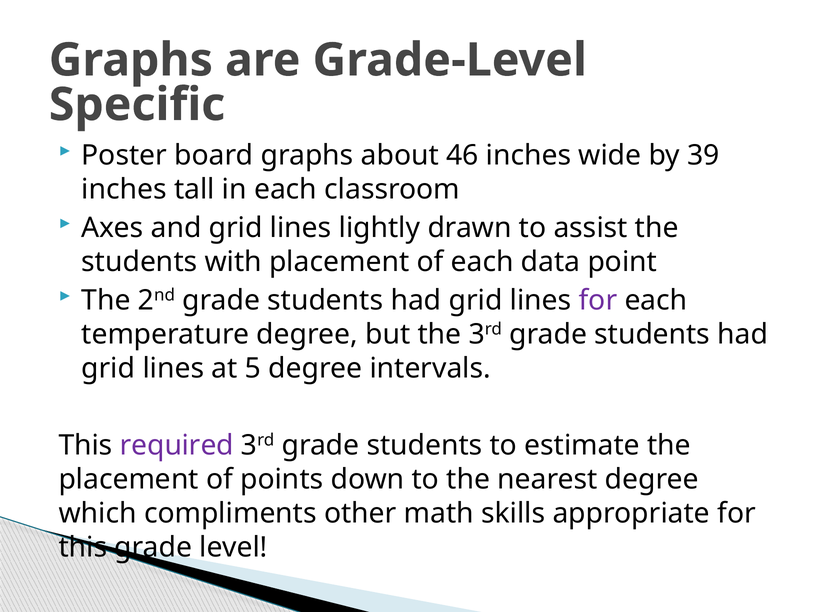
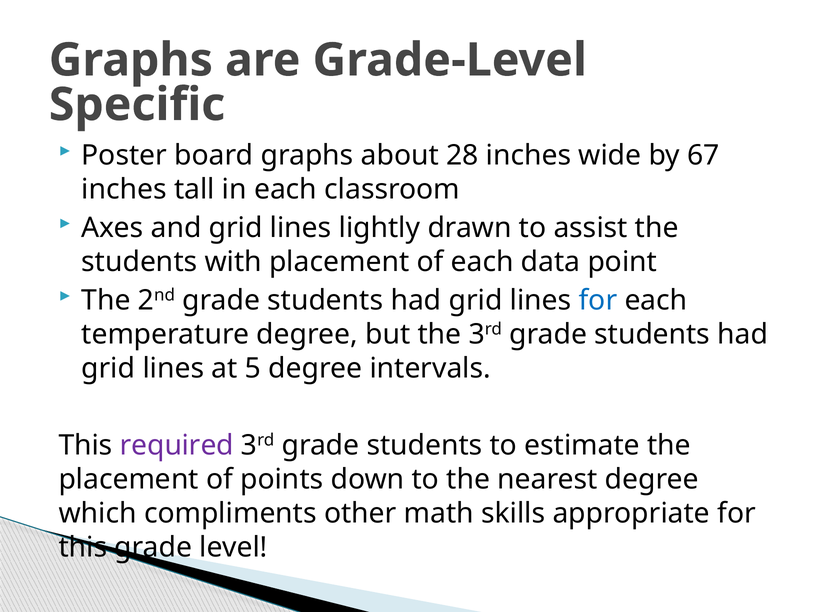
46: 46 -> 28
39: 39 -> 67
for at (598, 300) colour: purple -> blue
